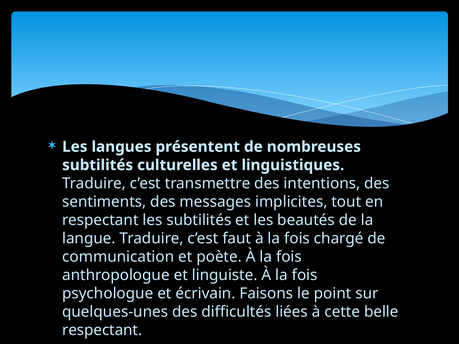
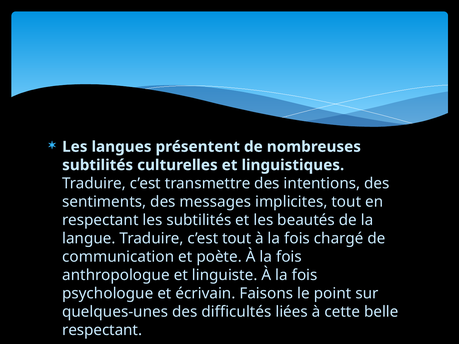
c’est faut: faut -> tout
